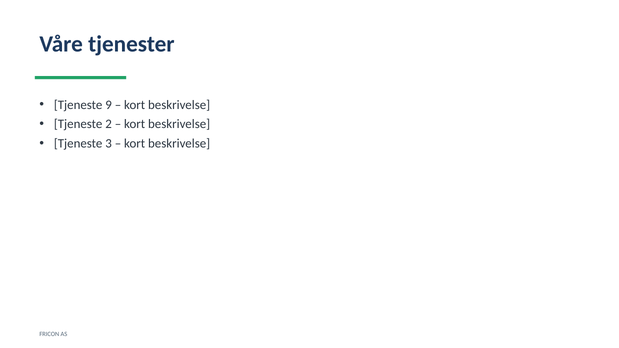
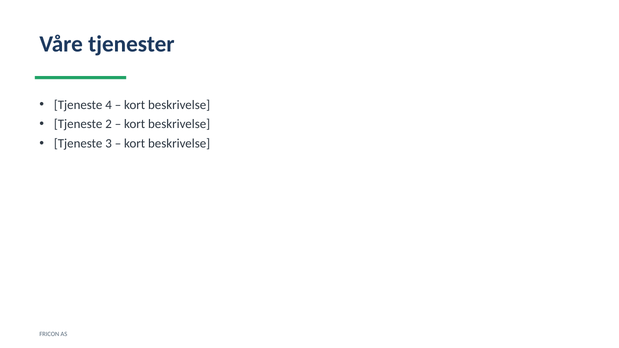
9: 9 -> 4
